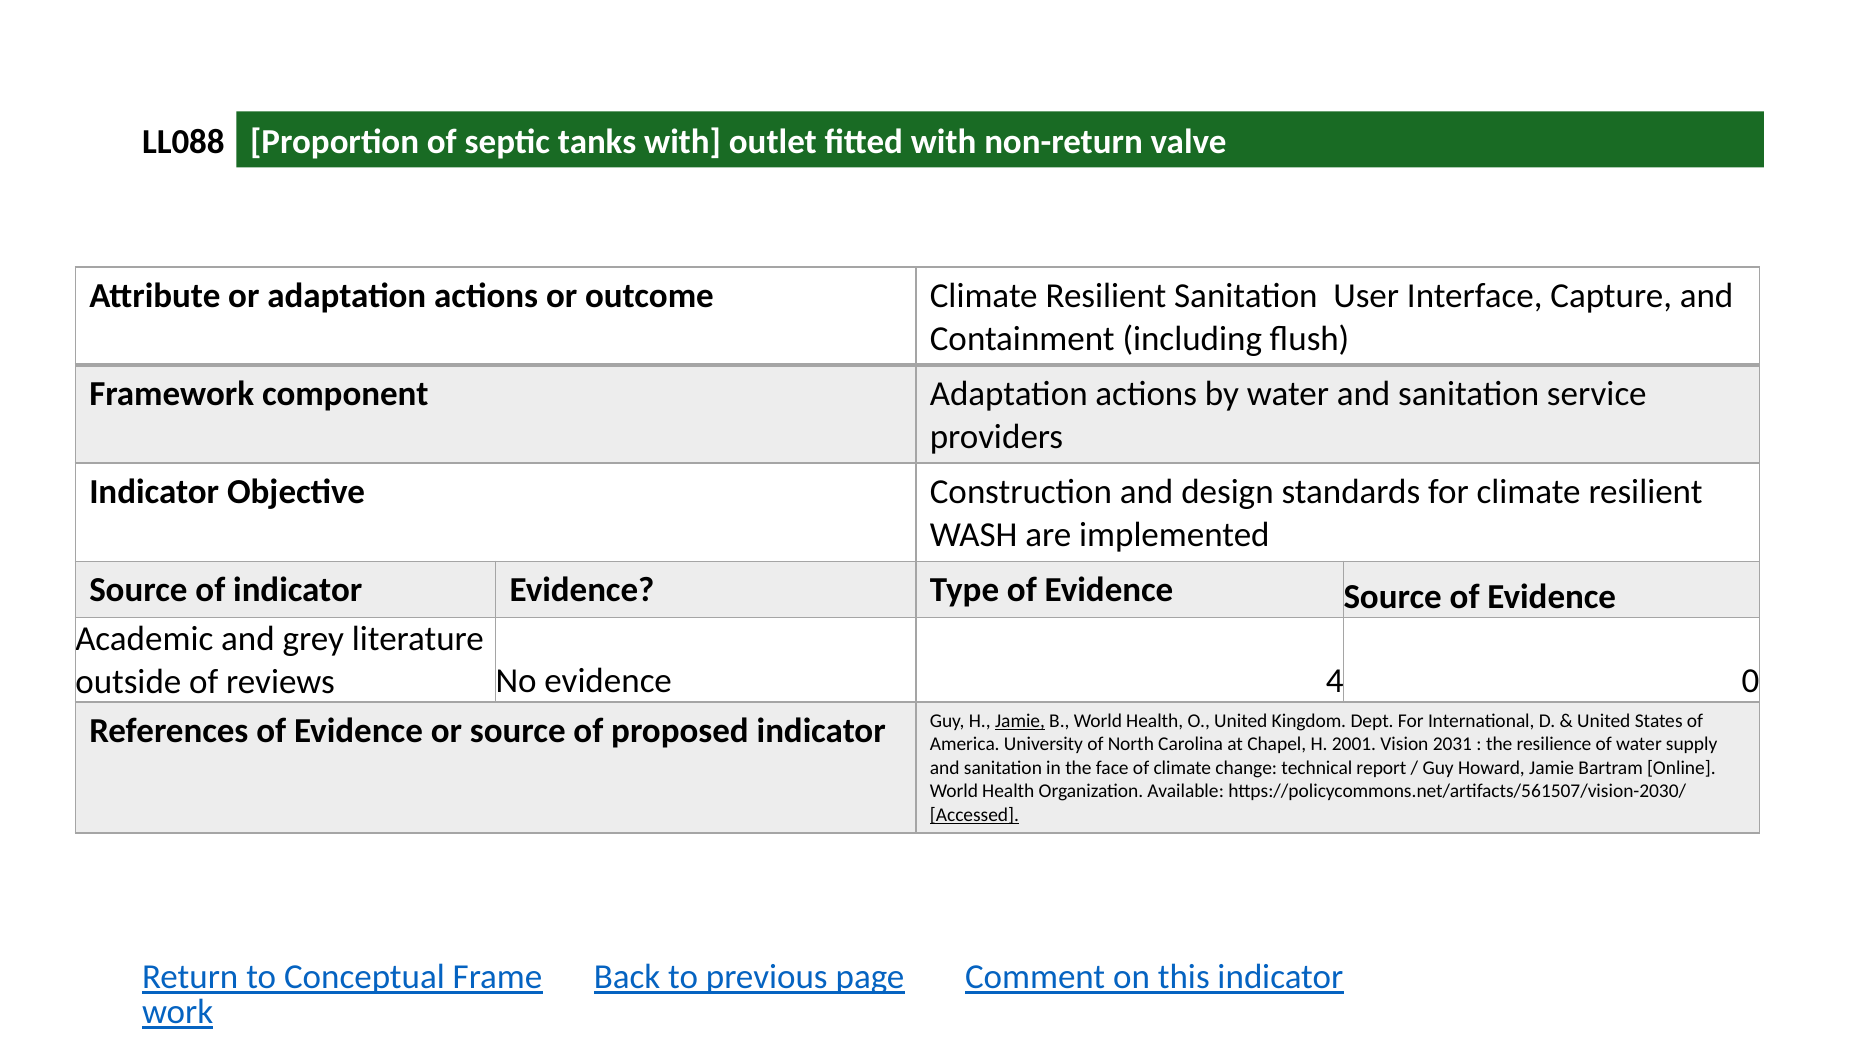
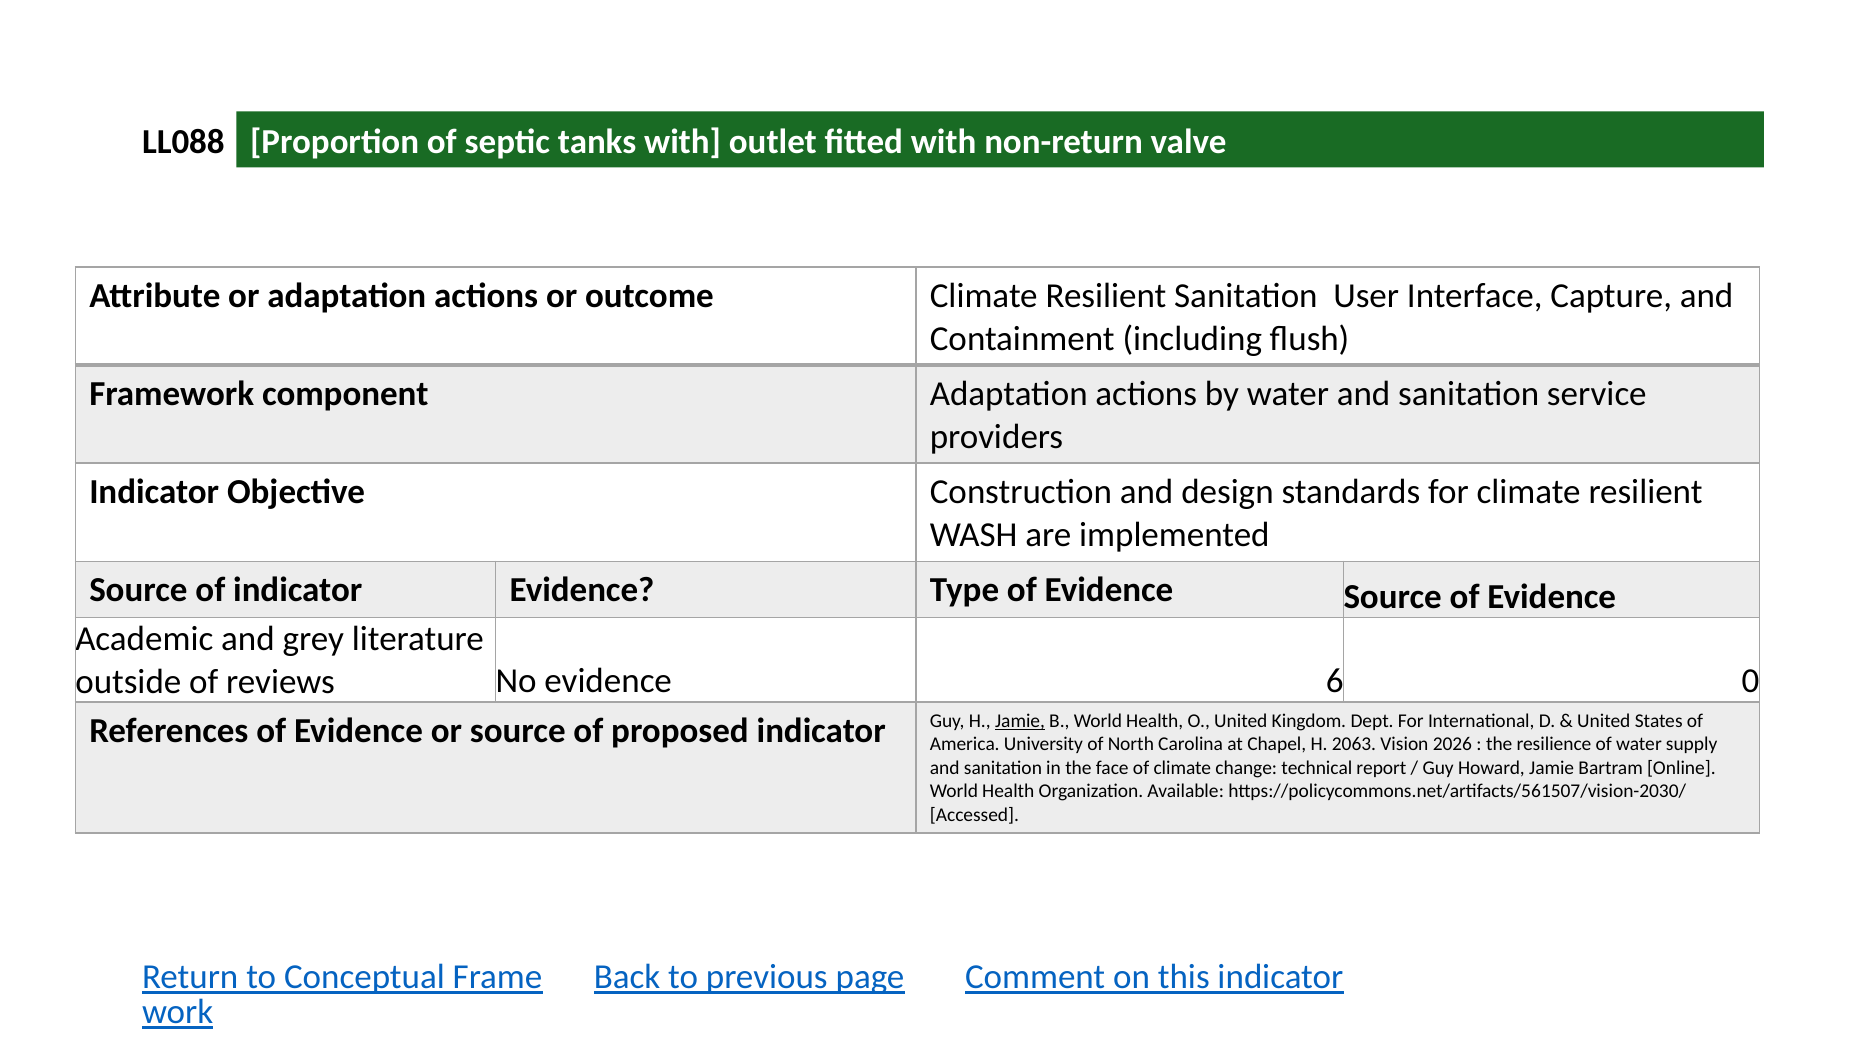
4: 4 -> 6
2001: 2001 -> 2063
2031: 2031 -> 2026
Accessed underline: present -> none
